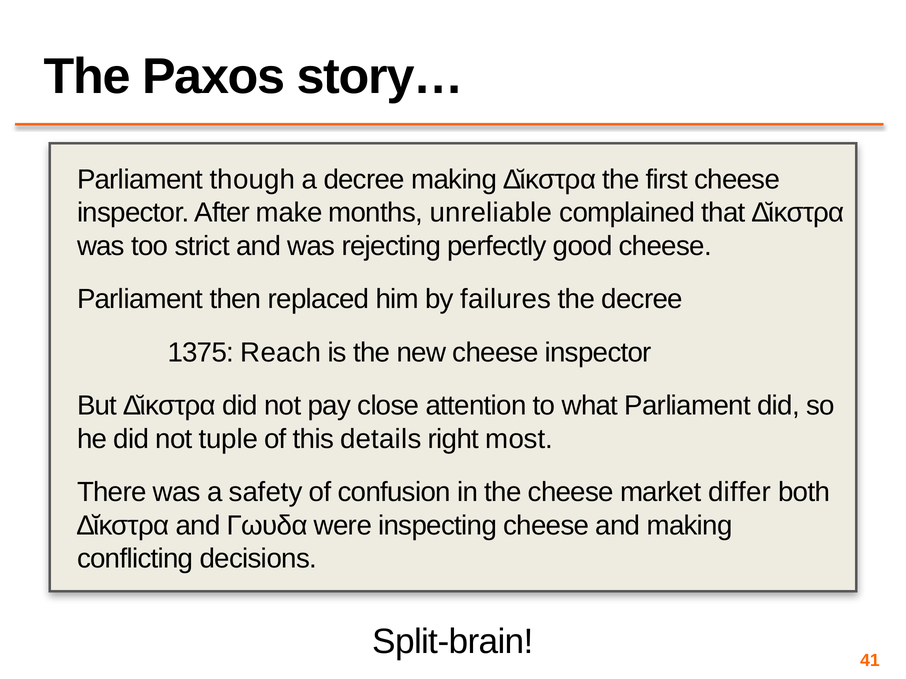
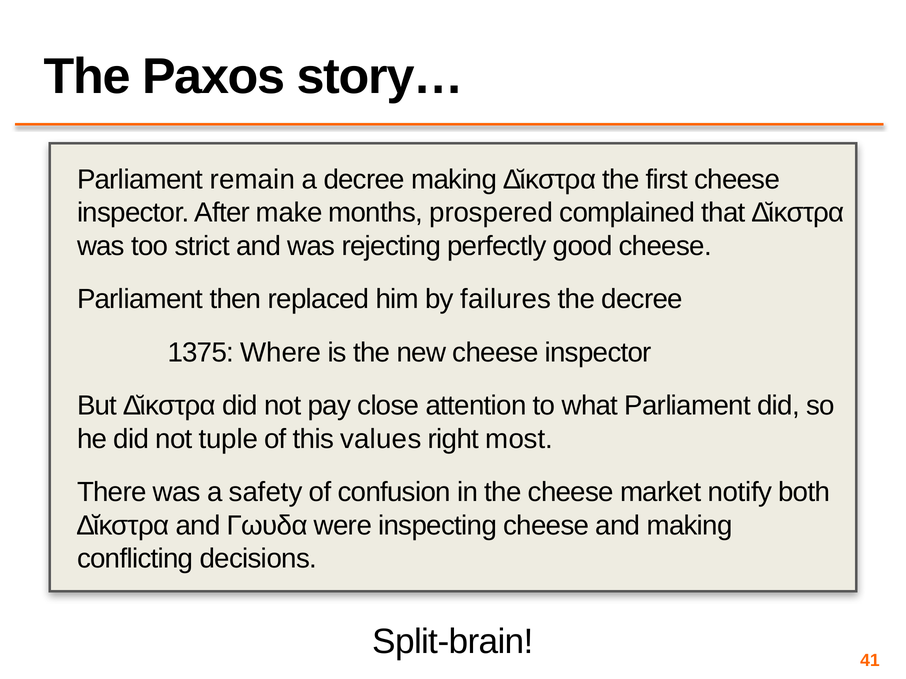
though: though -> remain
unreliable: unreliable -> prospered
Reach: Reach -> Where
details: details -> values
differ: differ -> notify
